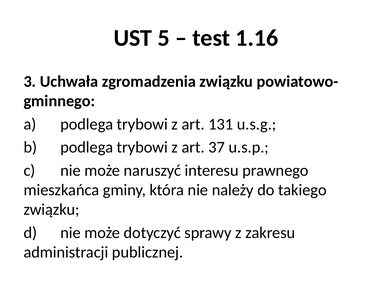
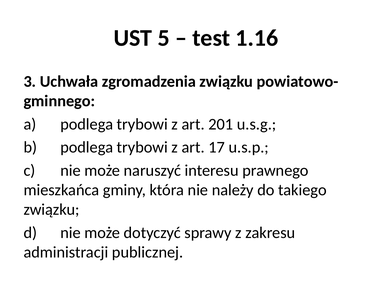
131: 131 -> 201
37: 37 -> 17
